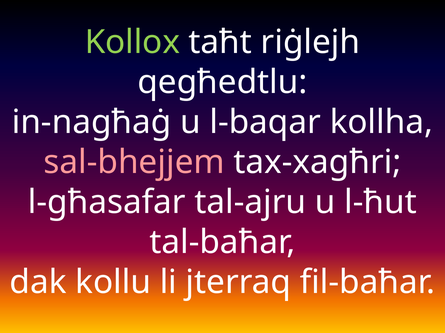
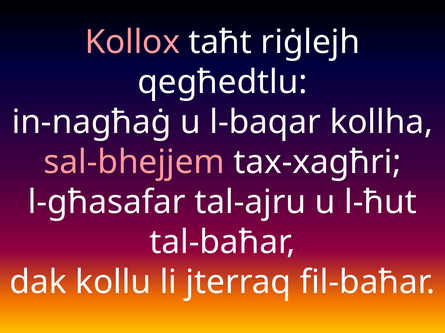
Kollox colour: light green -> pink
